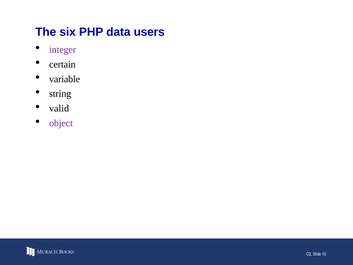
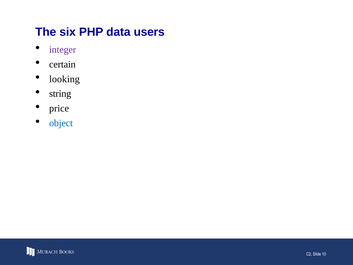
variable: variable -> looking
valid: valid -> price
object colour: purple -> blue
